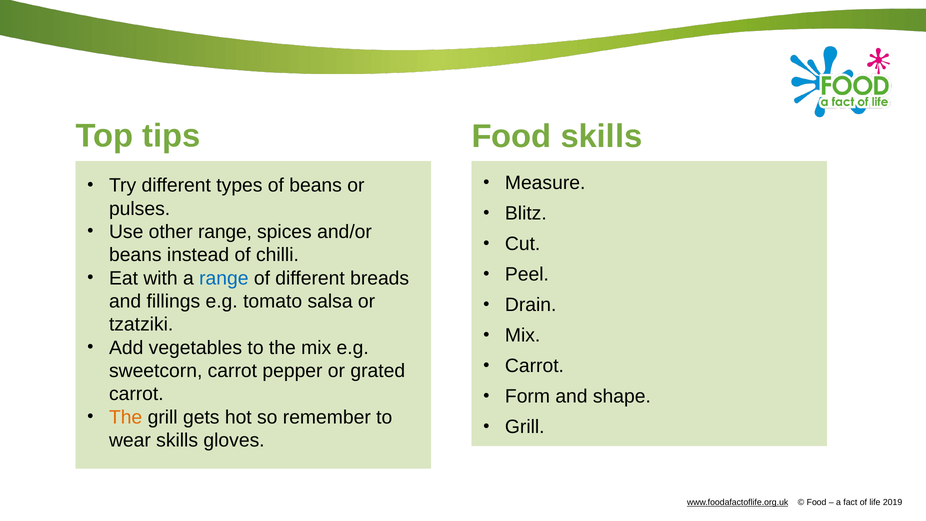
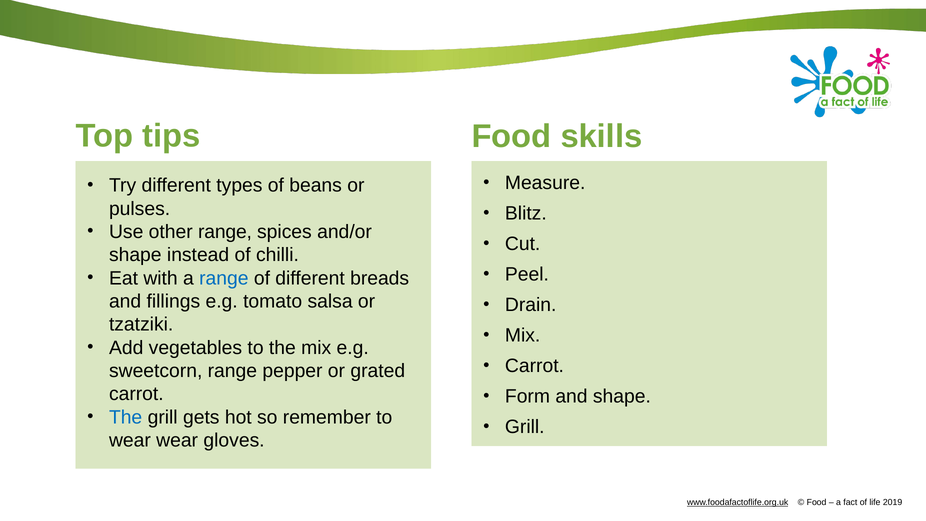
beans at (135, 255): beans -> shape
sweetcorn carrot: carrot -> range
The at (126, 417) colour: orange -> blue
wear skills: skills -> wear
